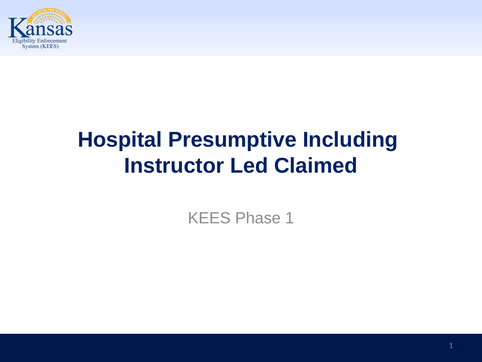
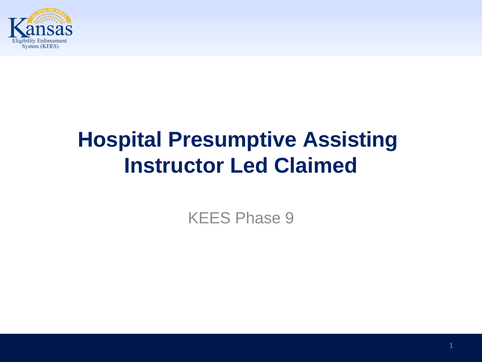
Including: Including -> Assisting
Phase 1: 1 -> 9
